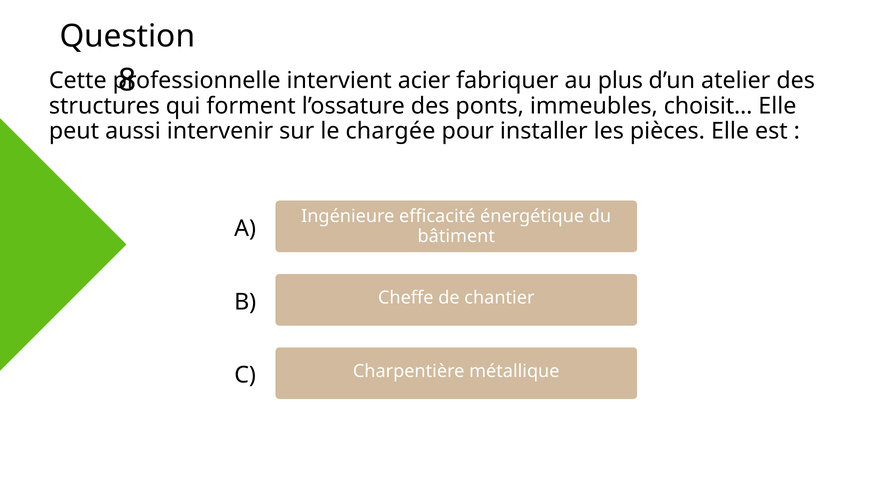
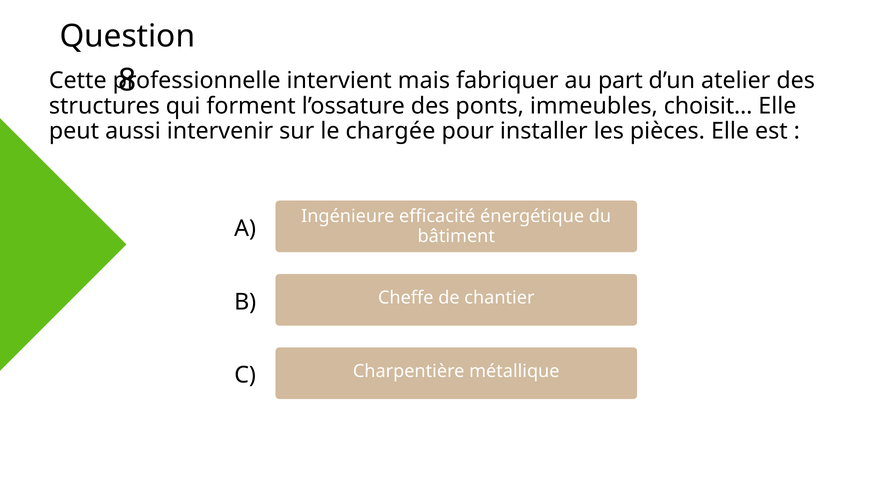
acier: acier -> mais
plus: plus -> part
